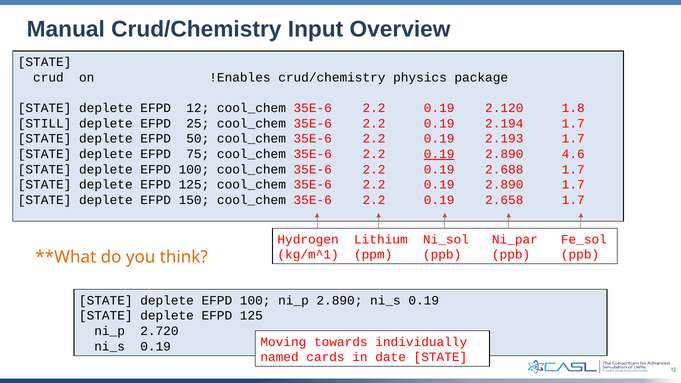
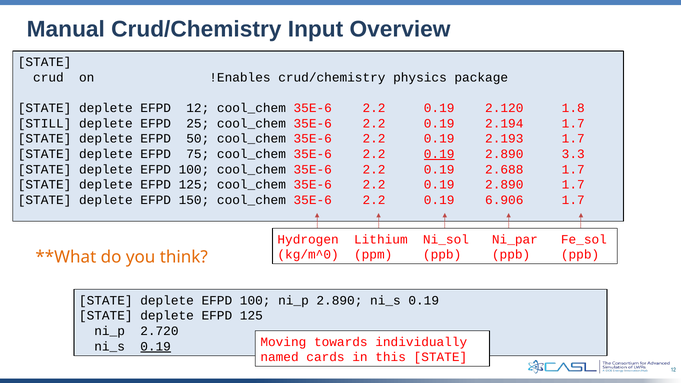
4.6: 4.6 -> 3.3
2.658: 2.658 -> 6.906
kg/m^1: kg/m^1 -> kg/m^0
0.19 at (156, 346) underline: none -> present
date: date -> this
